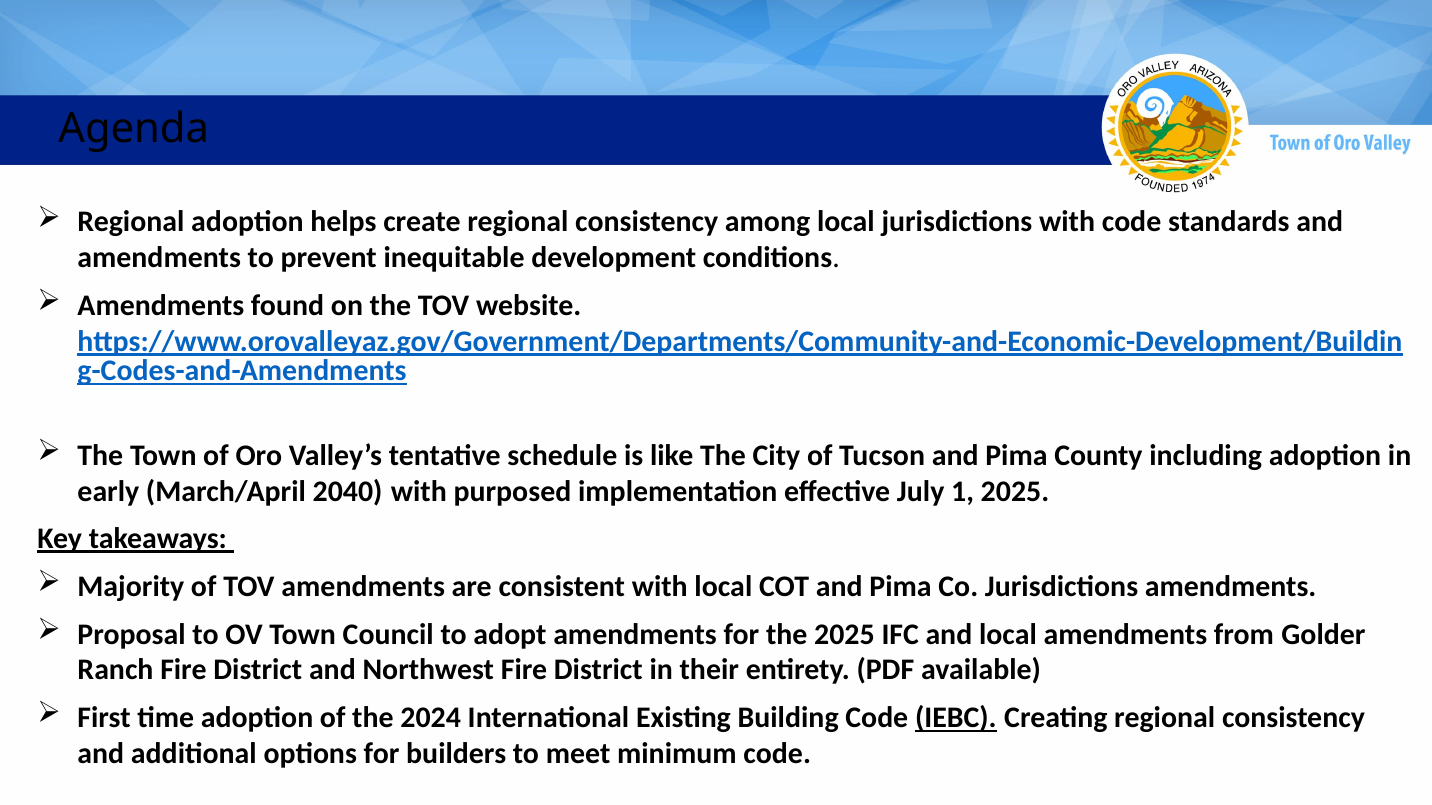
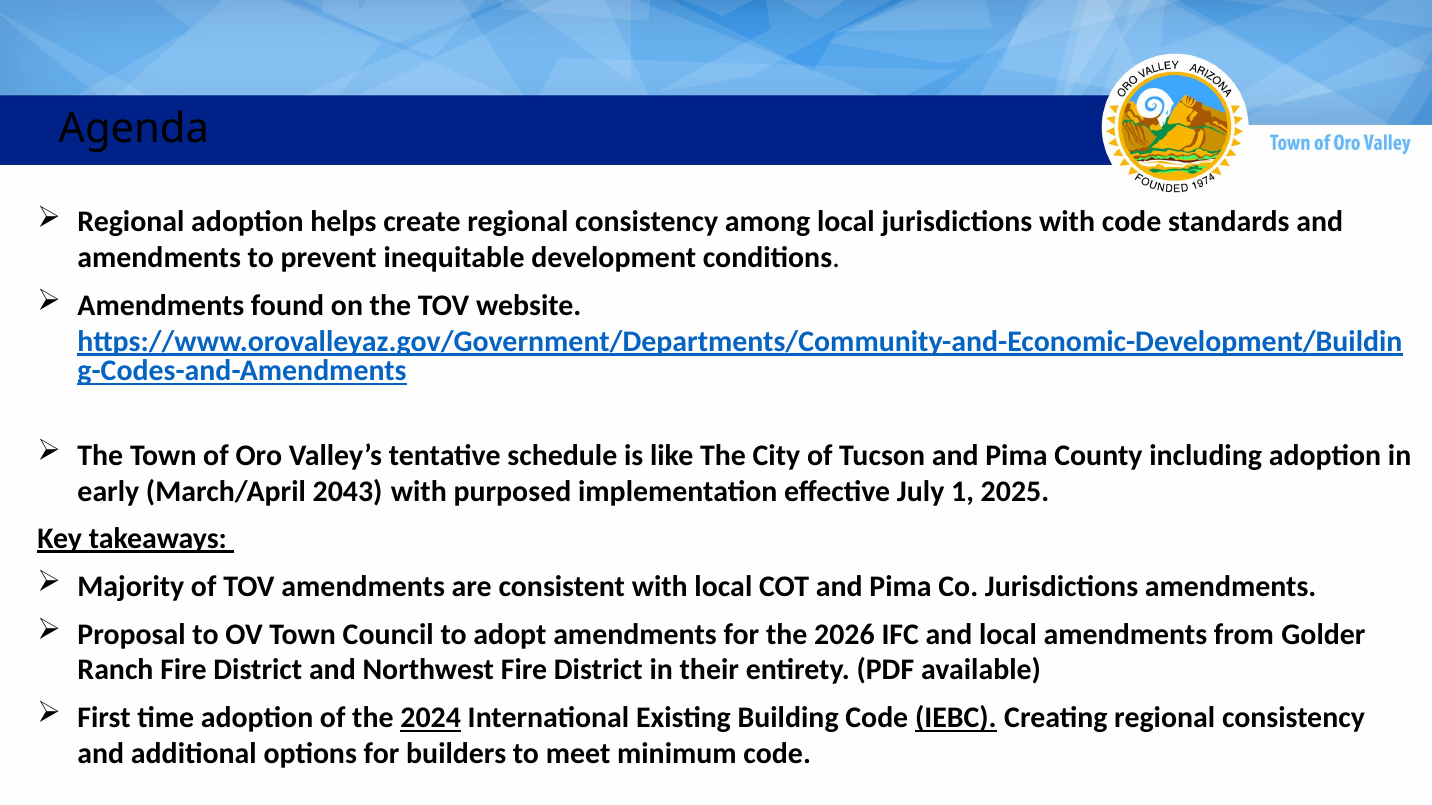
2040: 2040 -> 2043
the 2025: 2025 -> 2026
2024 underline: none -> present
